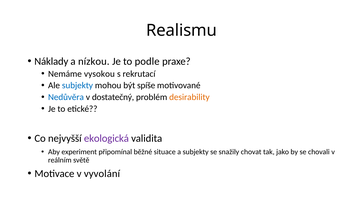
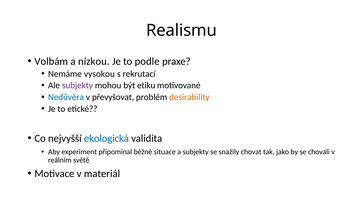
Náklady: Náklady -> Volbám
subjekty at (77, 86) colour: blue -> purple
spíše: spíše -> etiku
dostatečný: dostatečný -> převyšovat
ekologická colour: purple -> blue
vyvolání: vyvolání -> materiál
